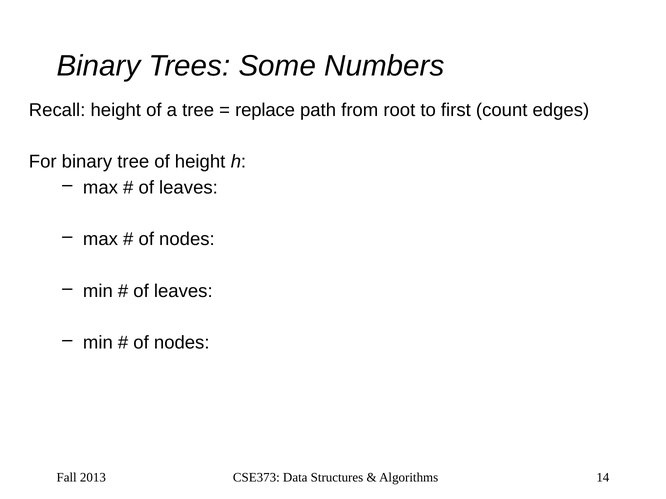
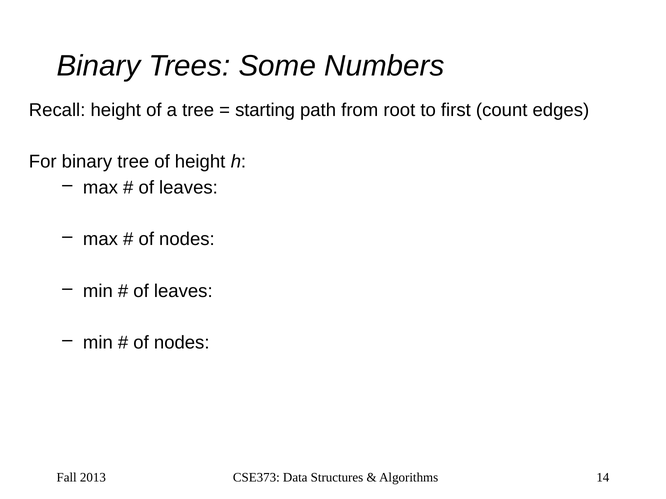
replace: replace -> starting
